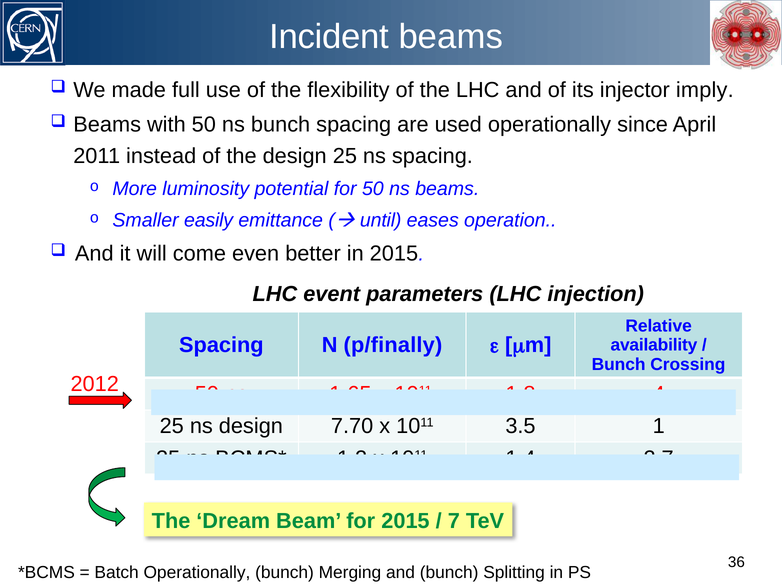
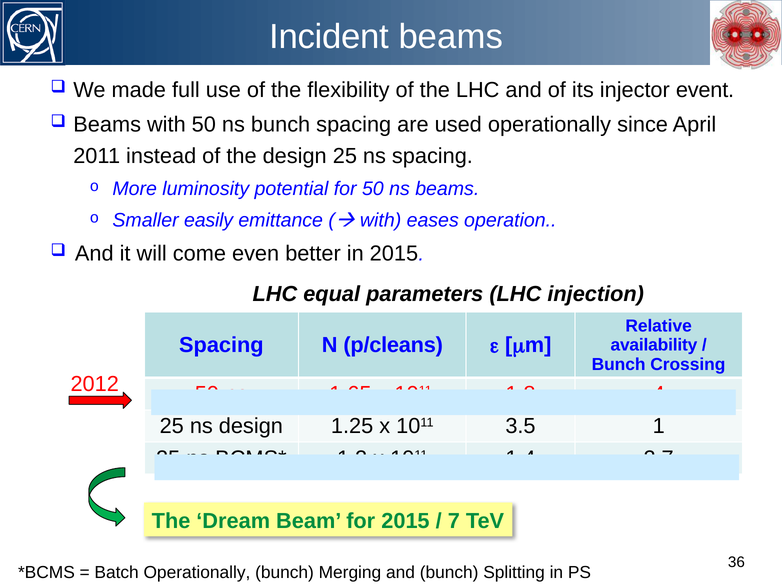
imply: imply -> event
until at (381, 220): until -> with
event: event -> equal
p/finally: p/finally -> p/cleans
7.70: 7.70 -> 1.25
